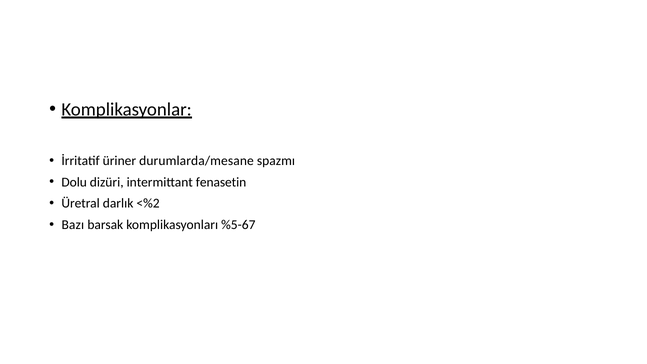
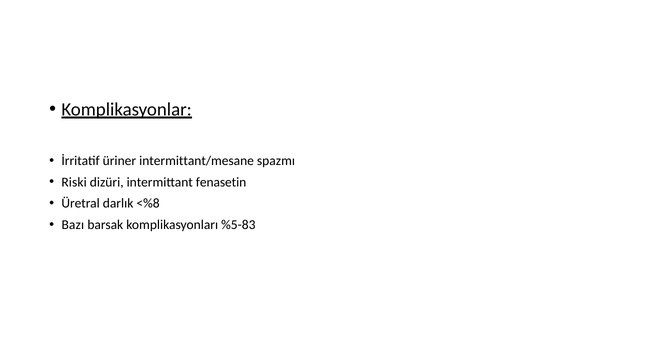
durumlarda/mesane: durumlarda/mesane -> intermittant/mesane
Dolu: Dolu -> Riski
<%2: <%2 -> <%8
%5-67: %5-67 -> %5-83
